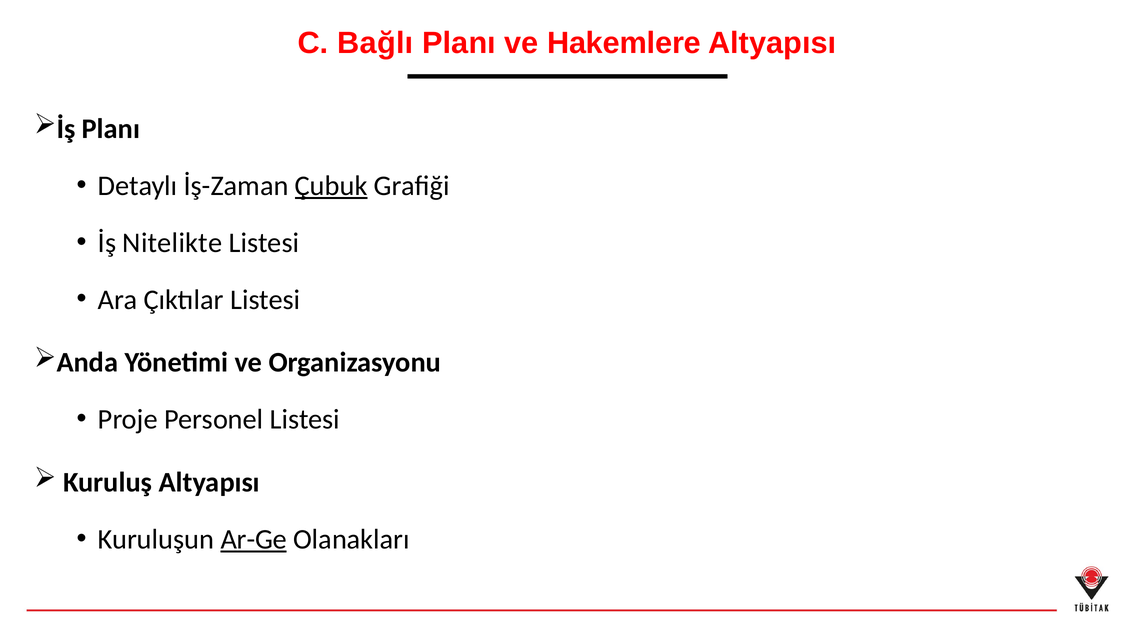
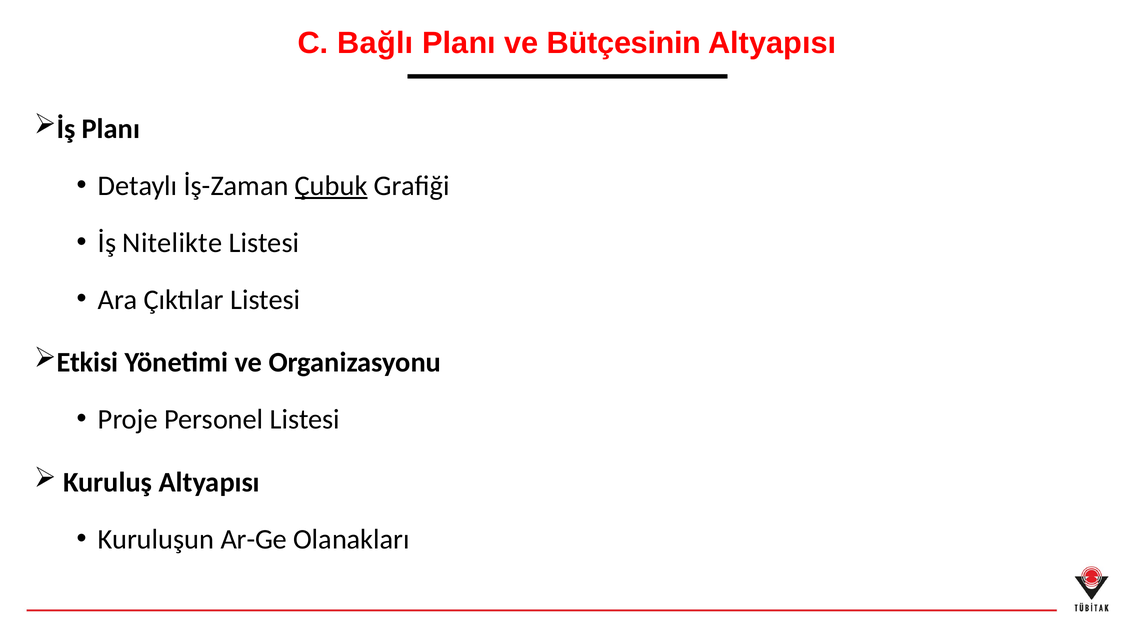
Hakemlere: Hakemlere -> Bütçesinin
Anda: Anda -> Etkisi
Ar-Ge underline: present -> none
